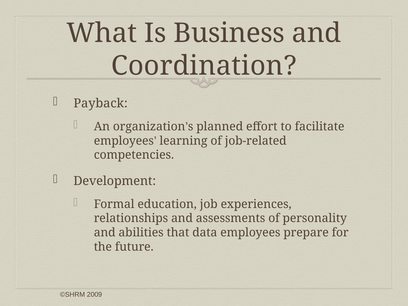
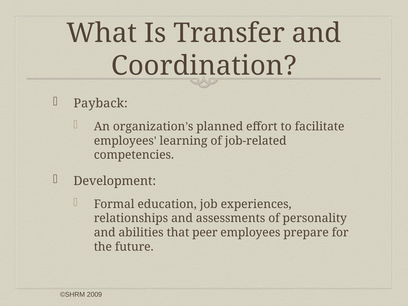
Business: Business -> Transfer
data: data -> peer
